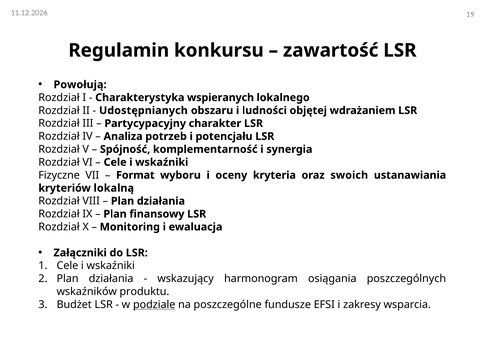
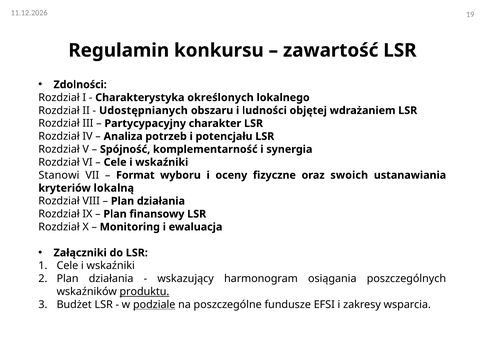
Powołują: Powołują -> Zdolności
wspieranych: wspieranych -> określonych
Fizyczne: Fizyczne -> Stanowi
kryteria: kryteria -> fizyczne
produktu underline: none -> present
